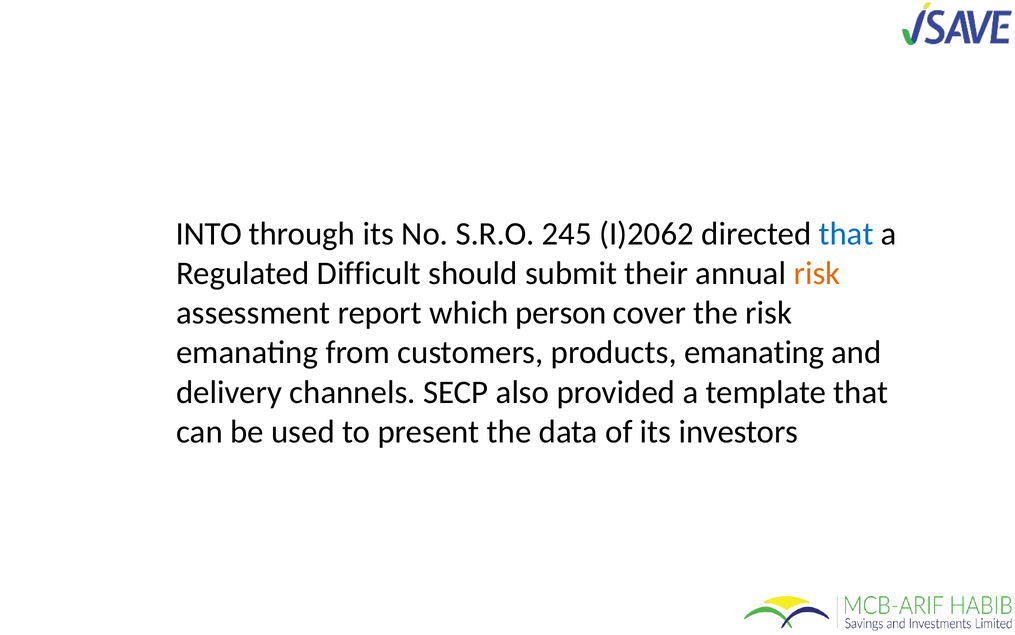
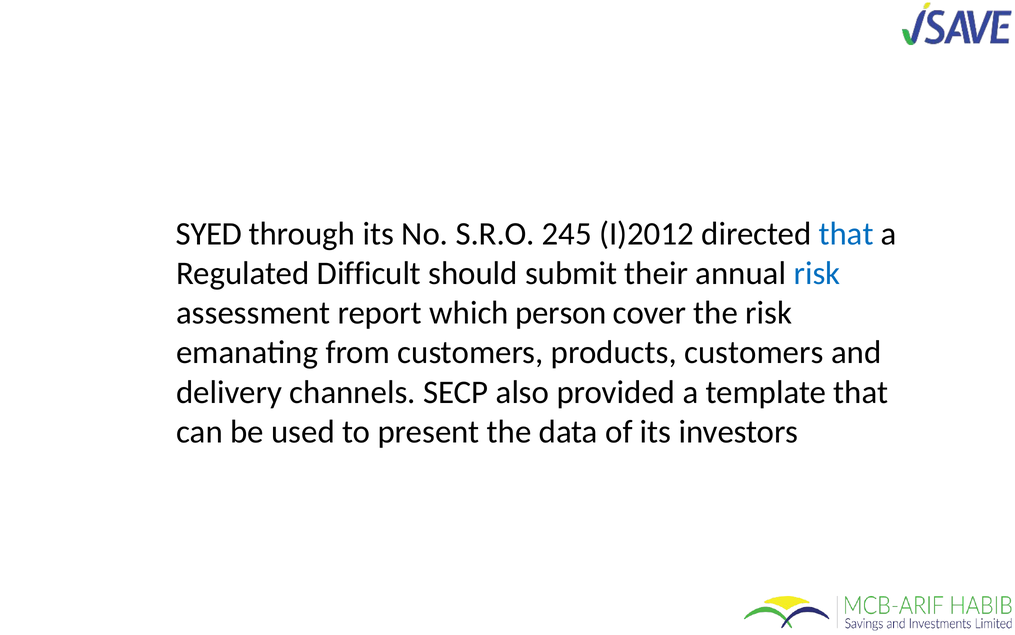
INTO: INTO -> SYED
I)2062: I)2062 -> I)2012
risk at (817, 273) colour: orange -> blue
products emanating: emanating -> customers
